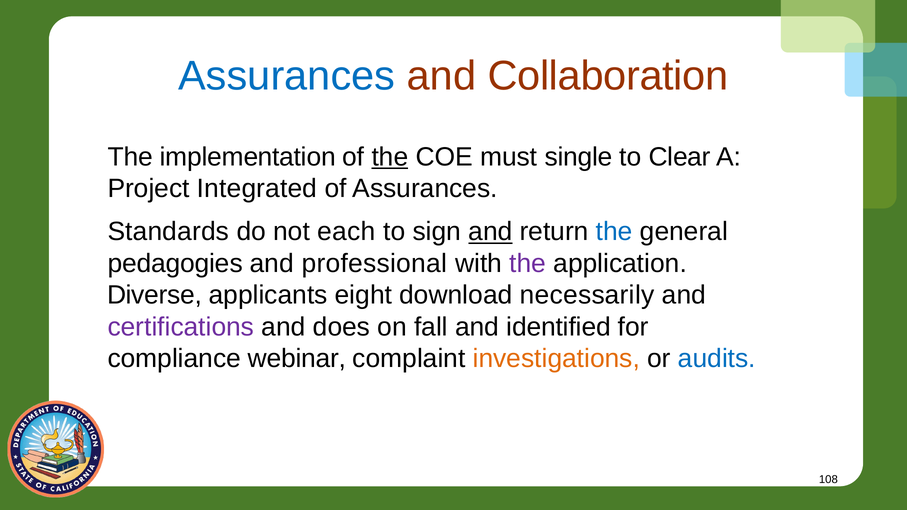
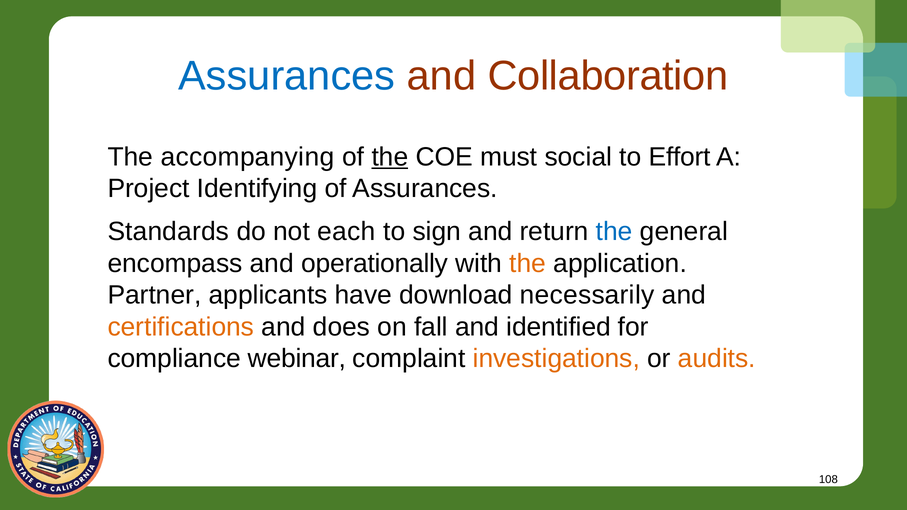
implementation: implementation -> accompanying
single: single -> social
Clear: Clear -> Effort
Integrated: Integrated -> Identifying
and at (490, 232) underline: present -> none
pedagogies: pedagogies -> encompass
professional: professional -> operationally
the at (528, 264) colour: purple -> orange
Diverse: Diverse -> Partner
eight: eight -> have
certifications colour: purple -> orange
audits colour: blue -> orange
